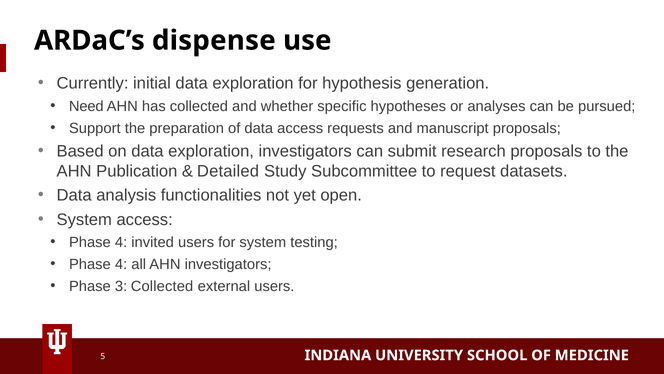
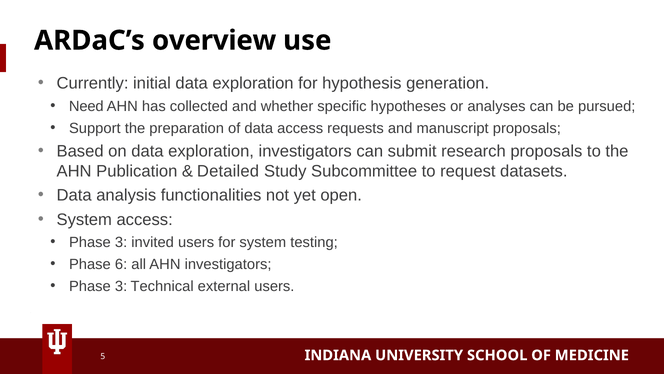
dispense: dispense -> overview
4 at (121, 242): 4 -> 3
4 at (121, 264): 4 -> 6
3 Collected: Collected -> Technical
